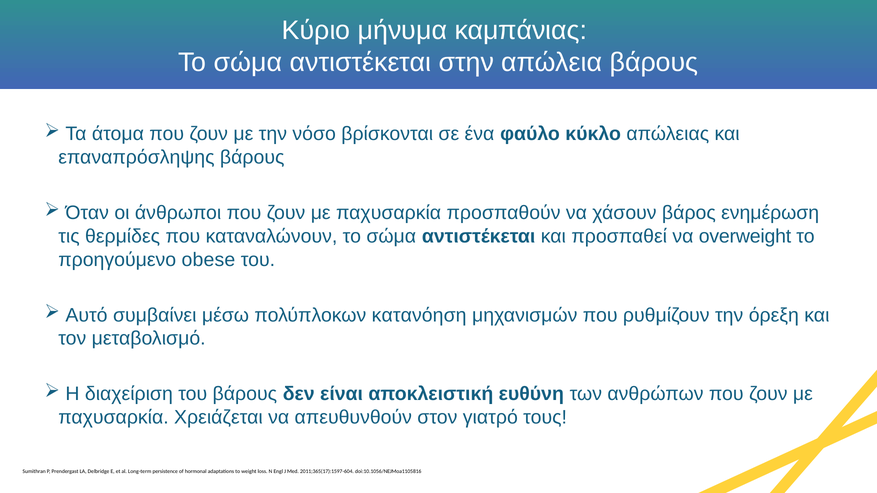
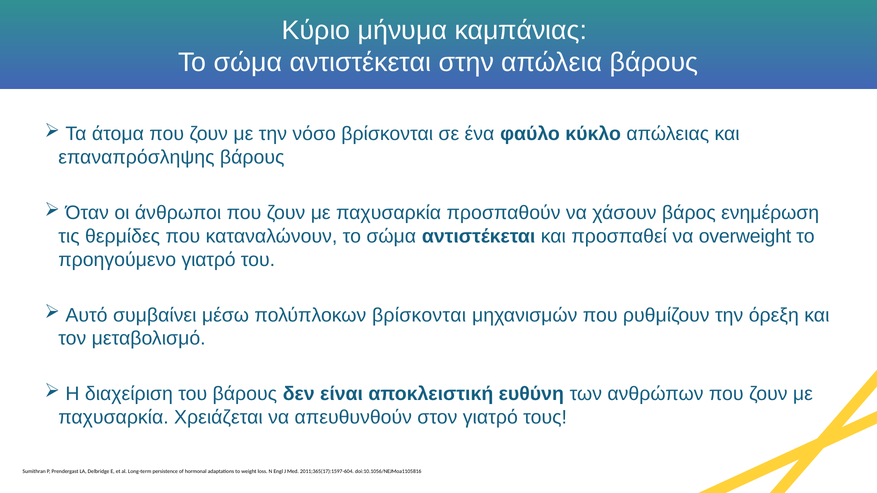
προηγούμενο obese: obese -> γιατρό
πολύπλοκων κατανόηση: κατανόηση -> βρίσκονται
